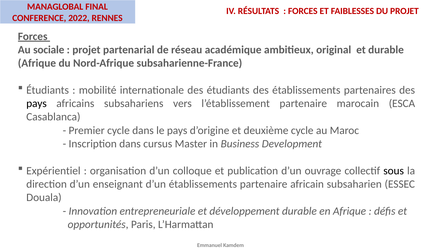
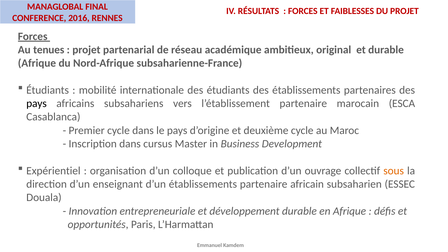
2022: 2022 -> 2016
sociale: sociale -> tenues
sous colour: black -> orange
